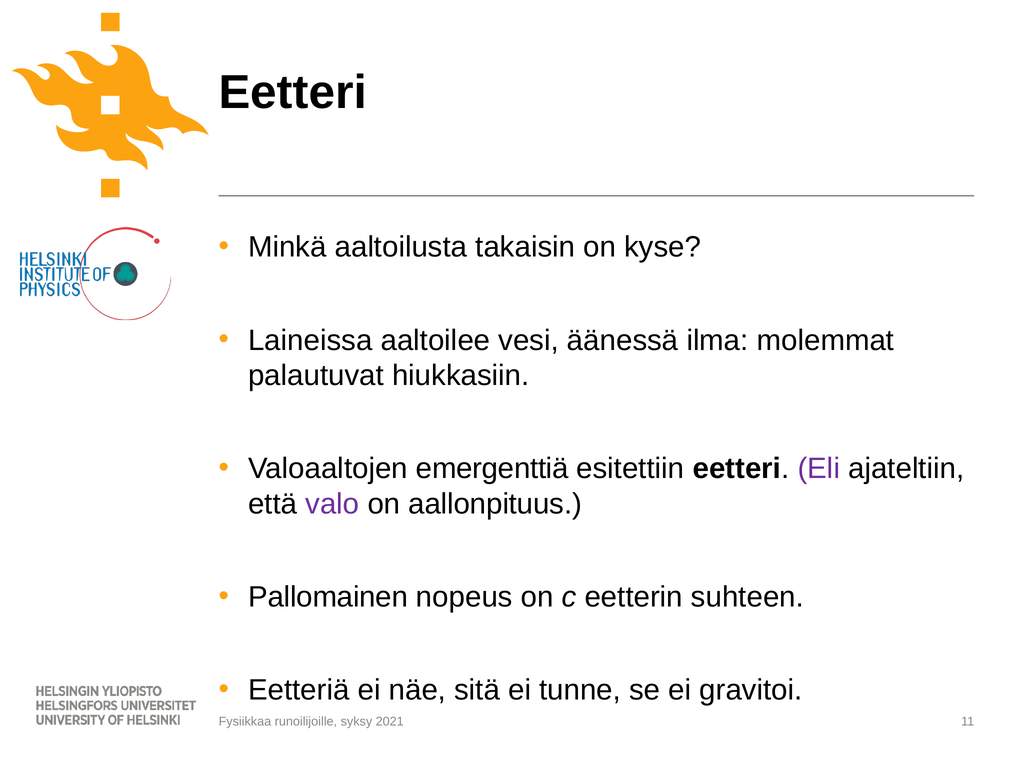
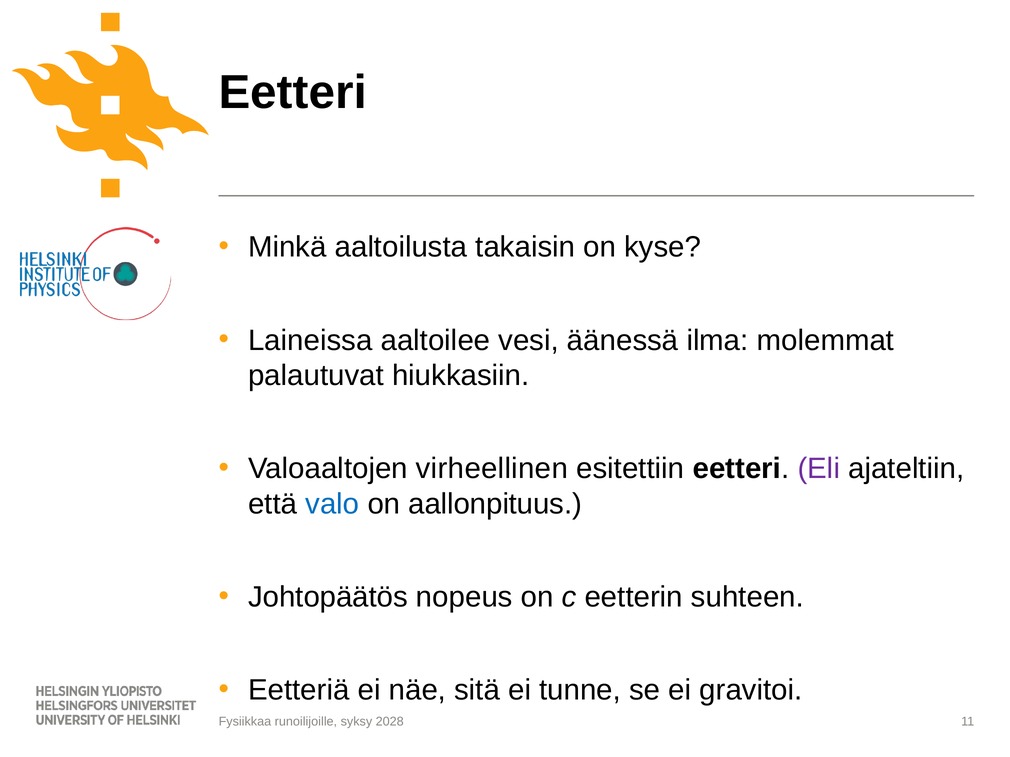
emergenttiä: emergenttiä -> virheellinen
valo colour: purple -> blue
Pallomainen: Pallomainen -> Johtopäätös
2021: 2021 -> 2028
